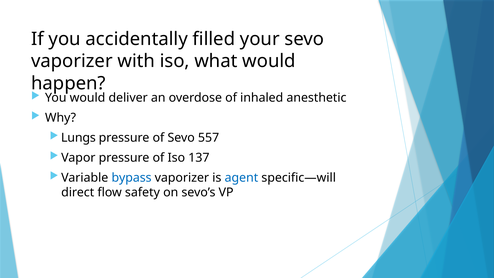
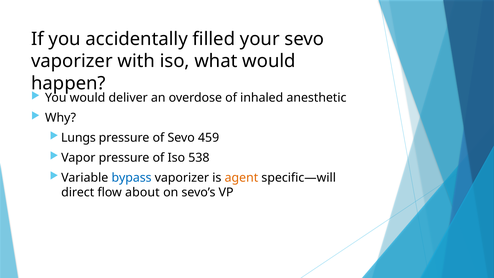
557: 557 -> 459
137: 137 -> 538
agent colour: blue -> orange
safety: safety -> about
